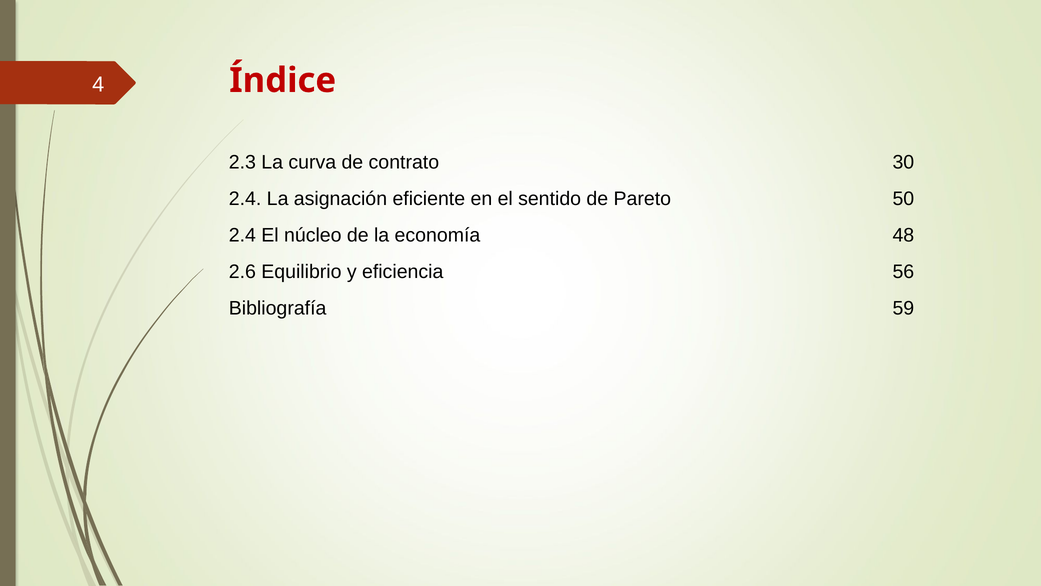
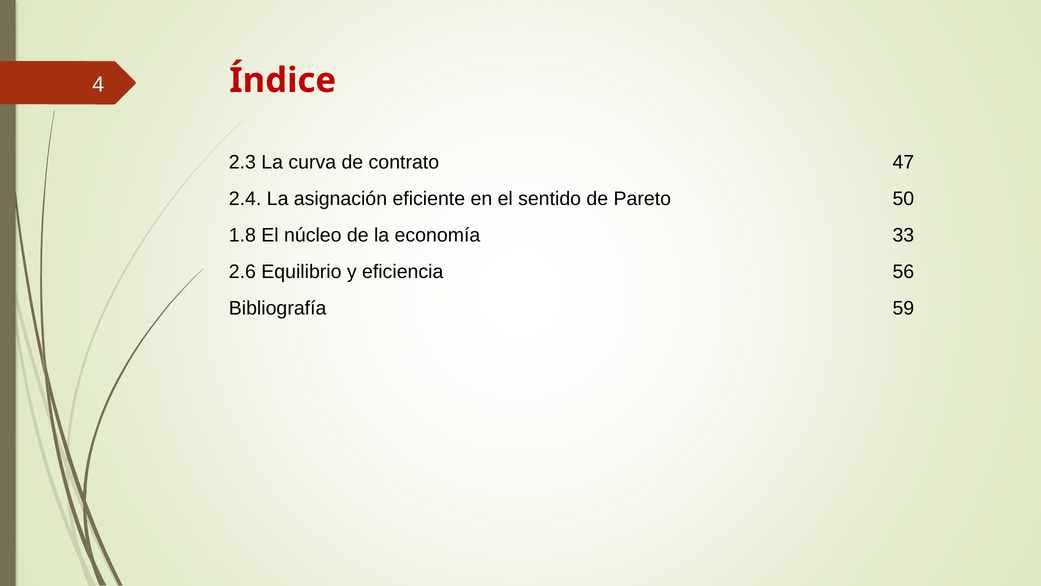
30: 30 -> 47
2.4 at (242, 235): 2.4 -> 1.8
48: 48 -> 33
